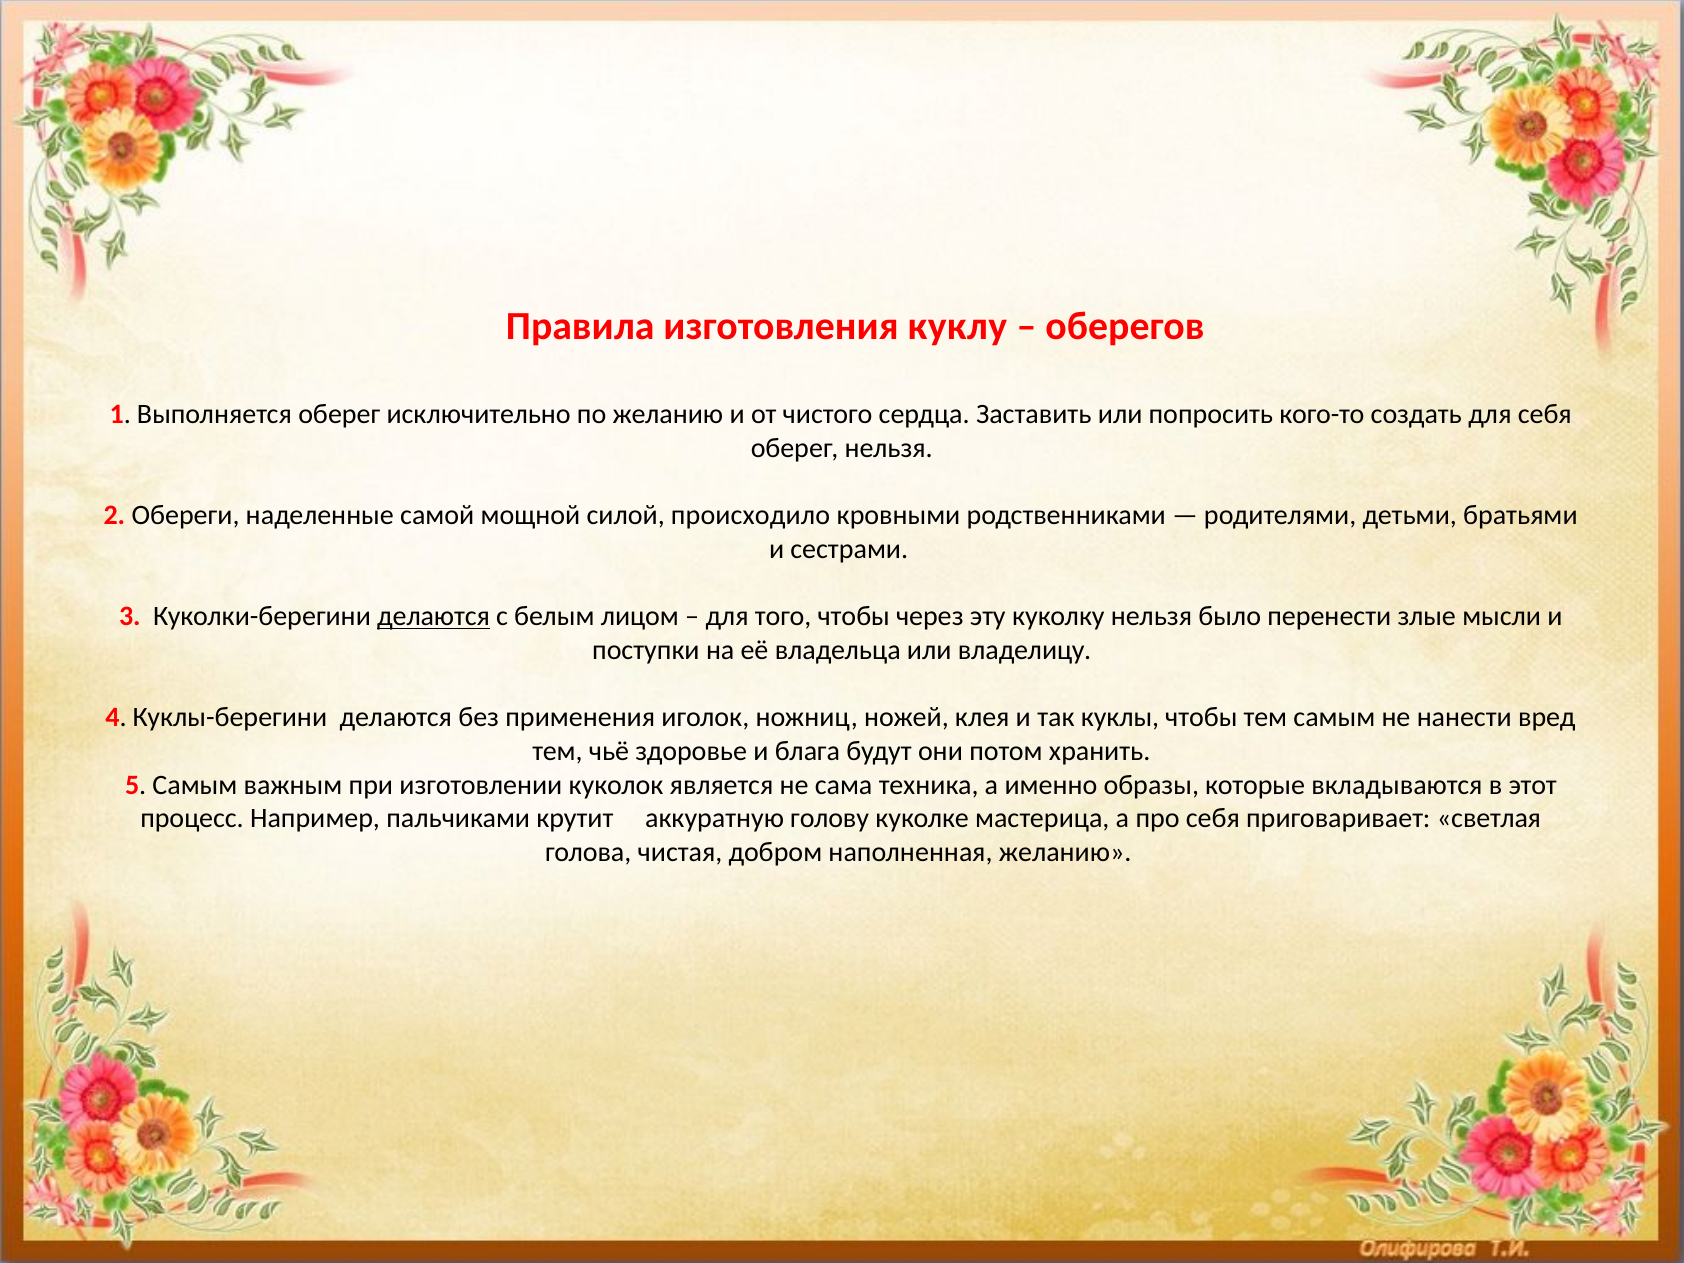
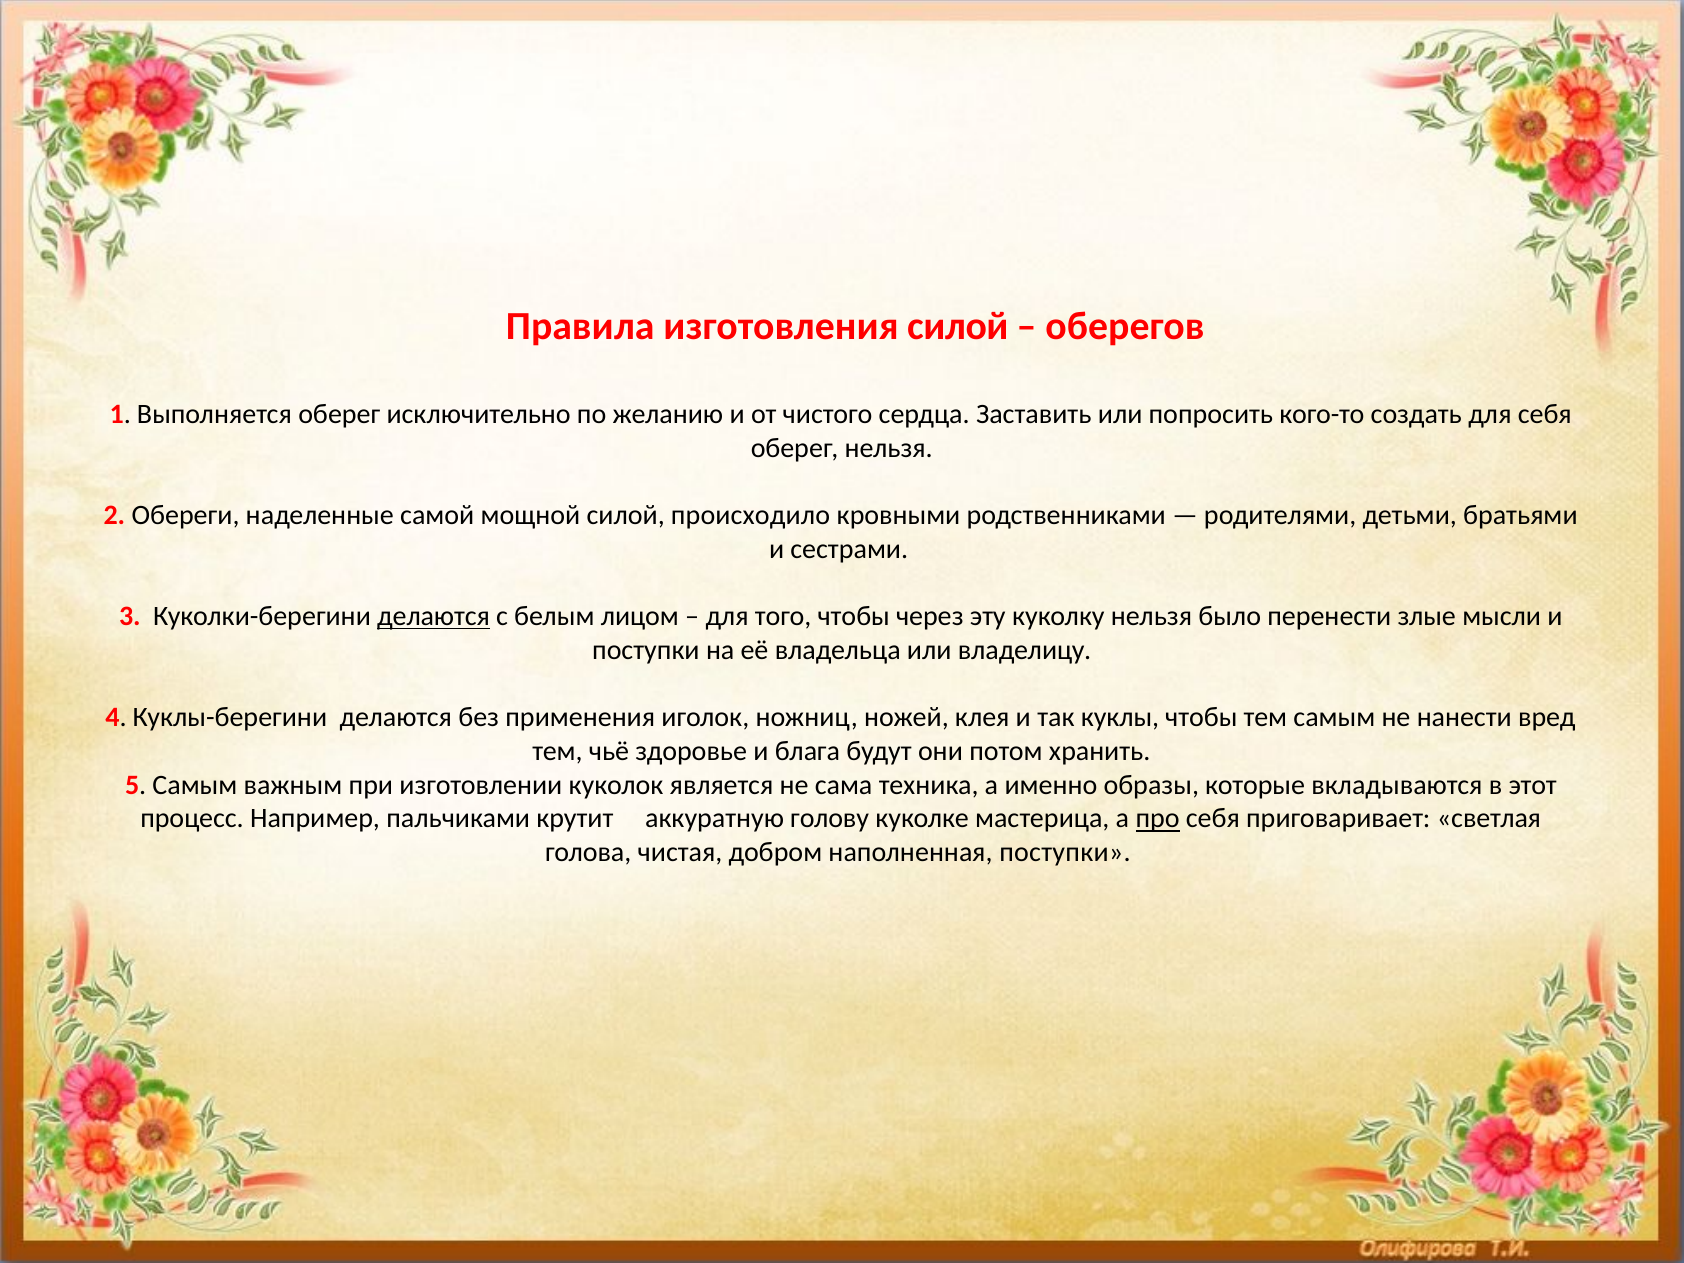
изготовления куклу: куклу -> силой
про underline: none -> present
наполненная желанию: желанию -> поступки
